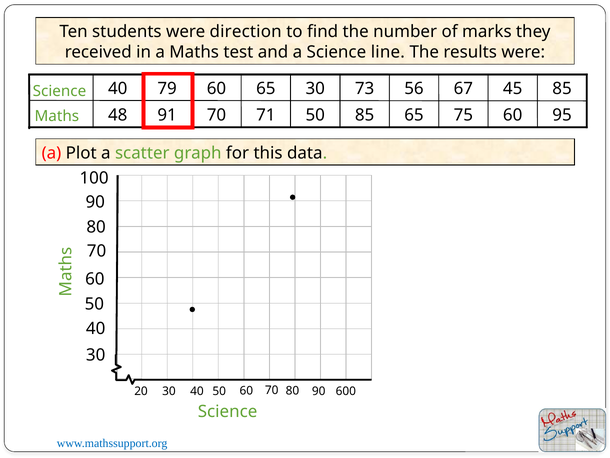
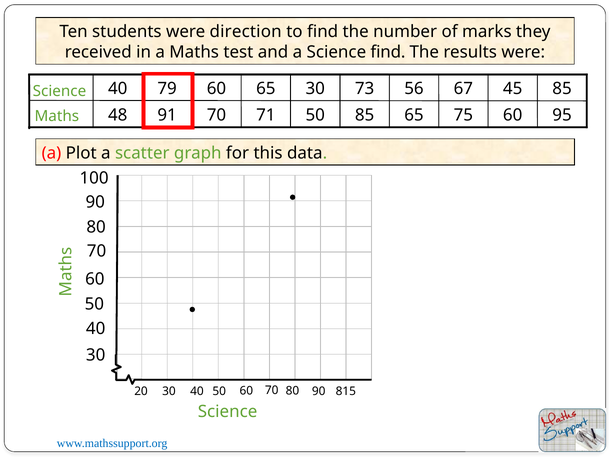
Science line: line -> find
600: 600 -> 815
